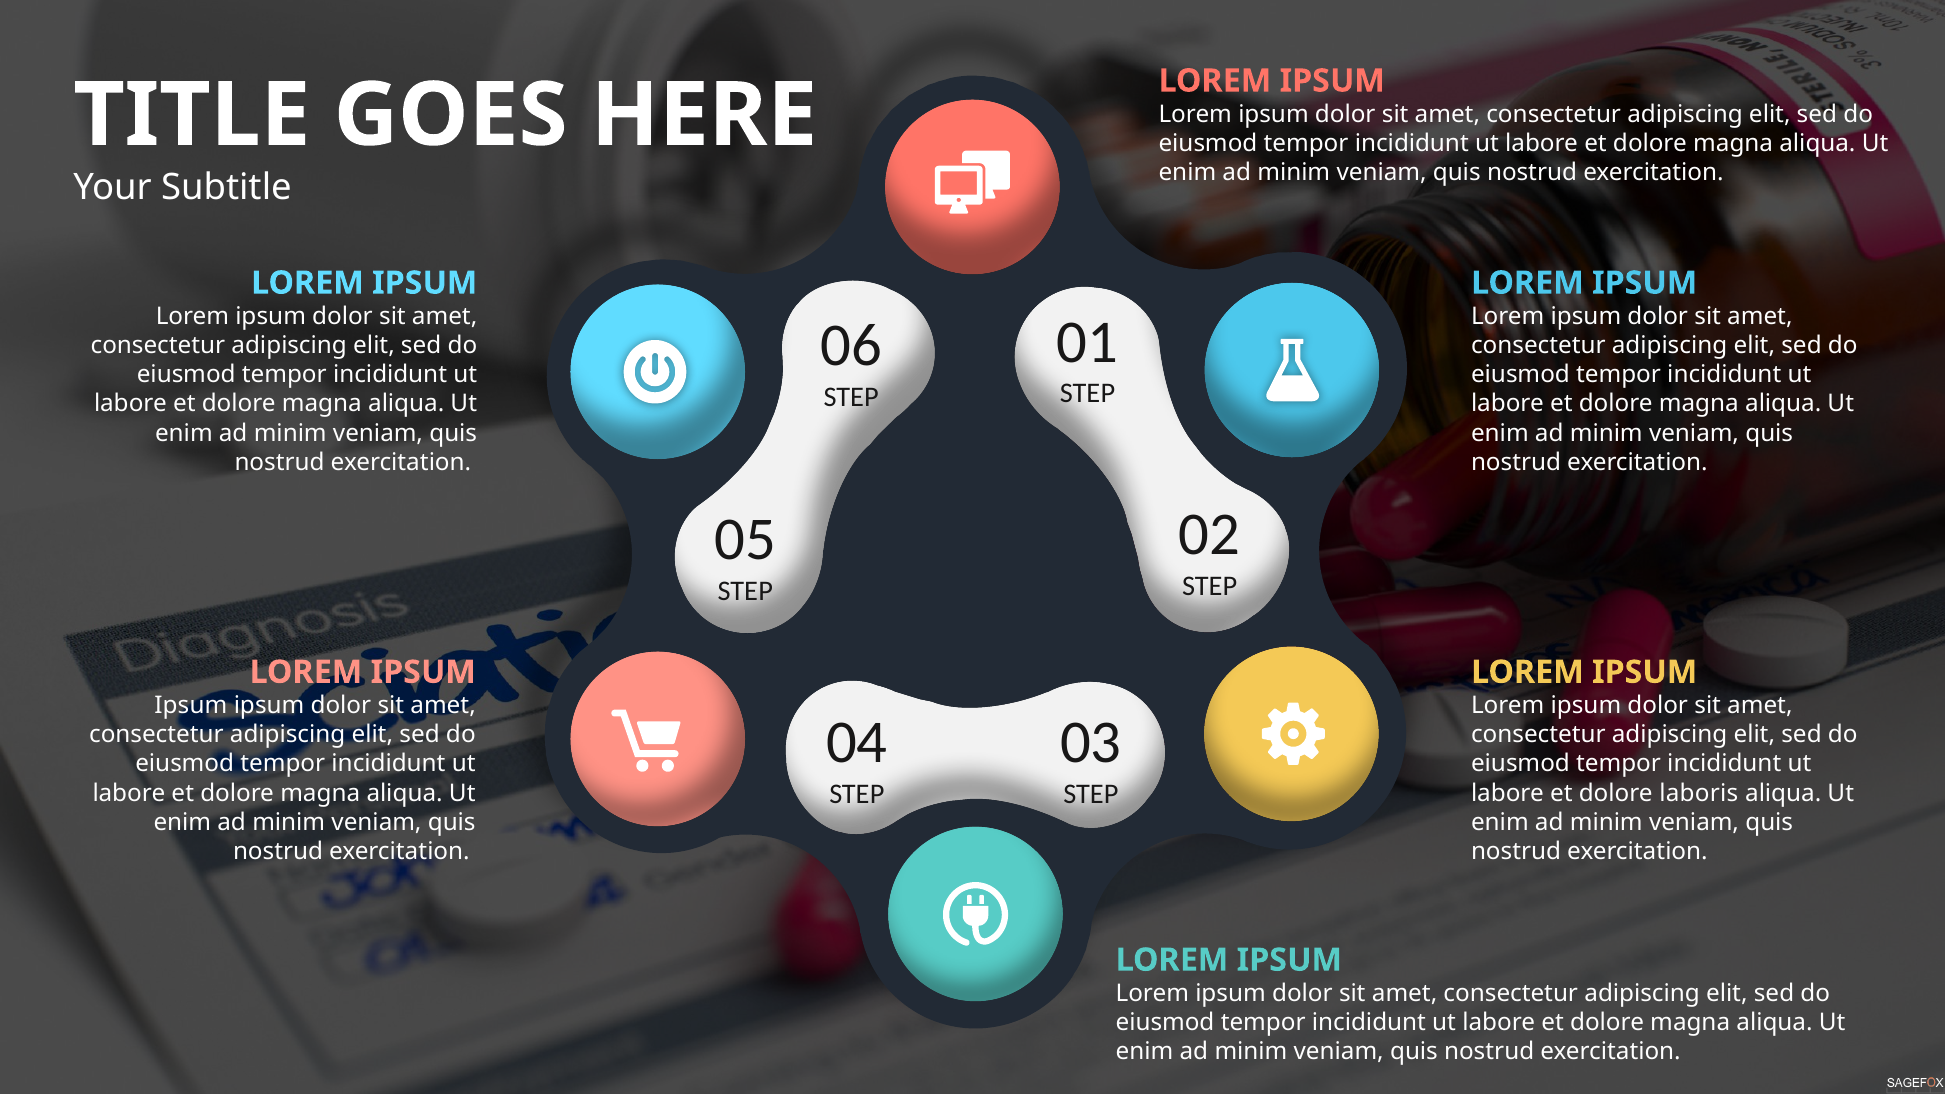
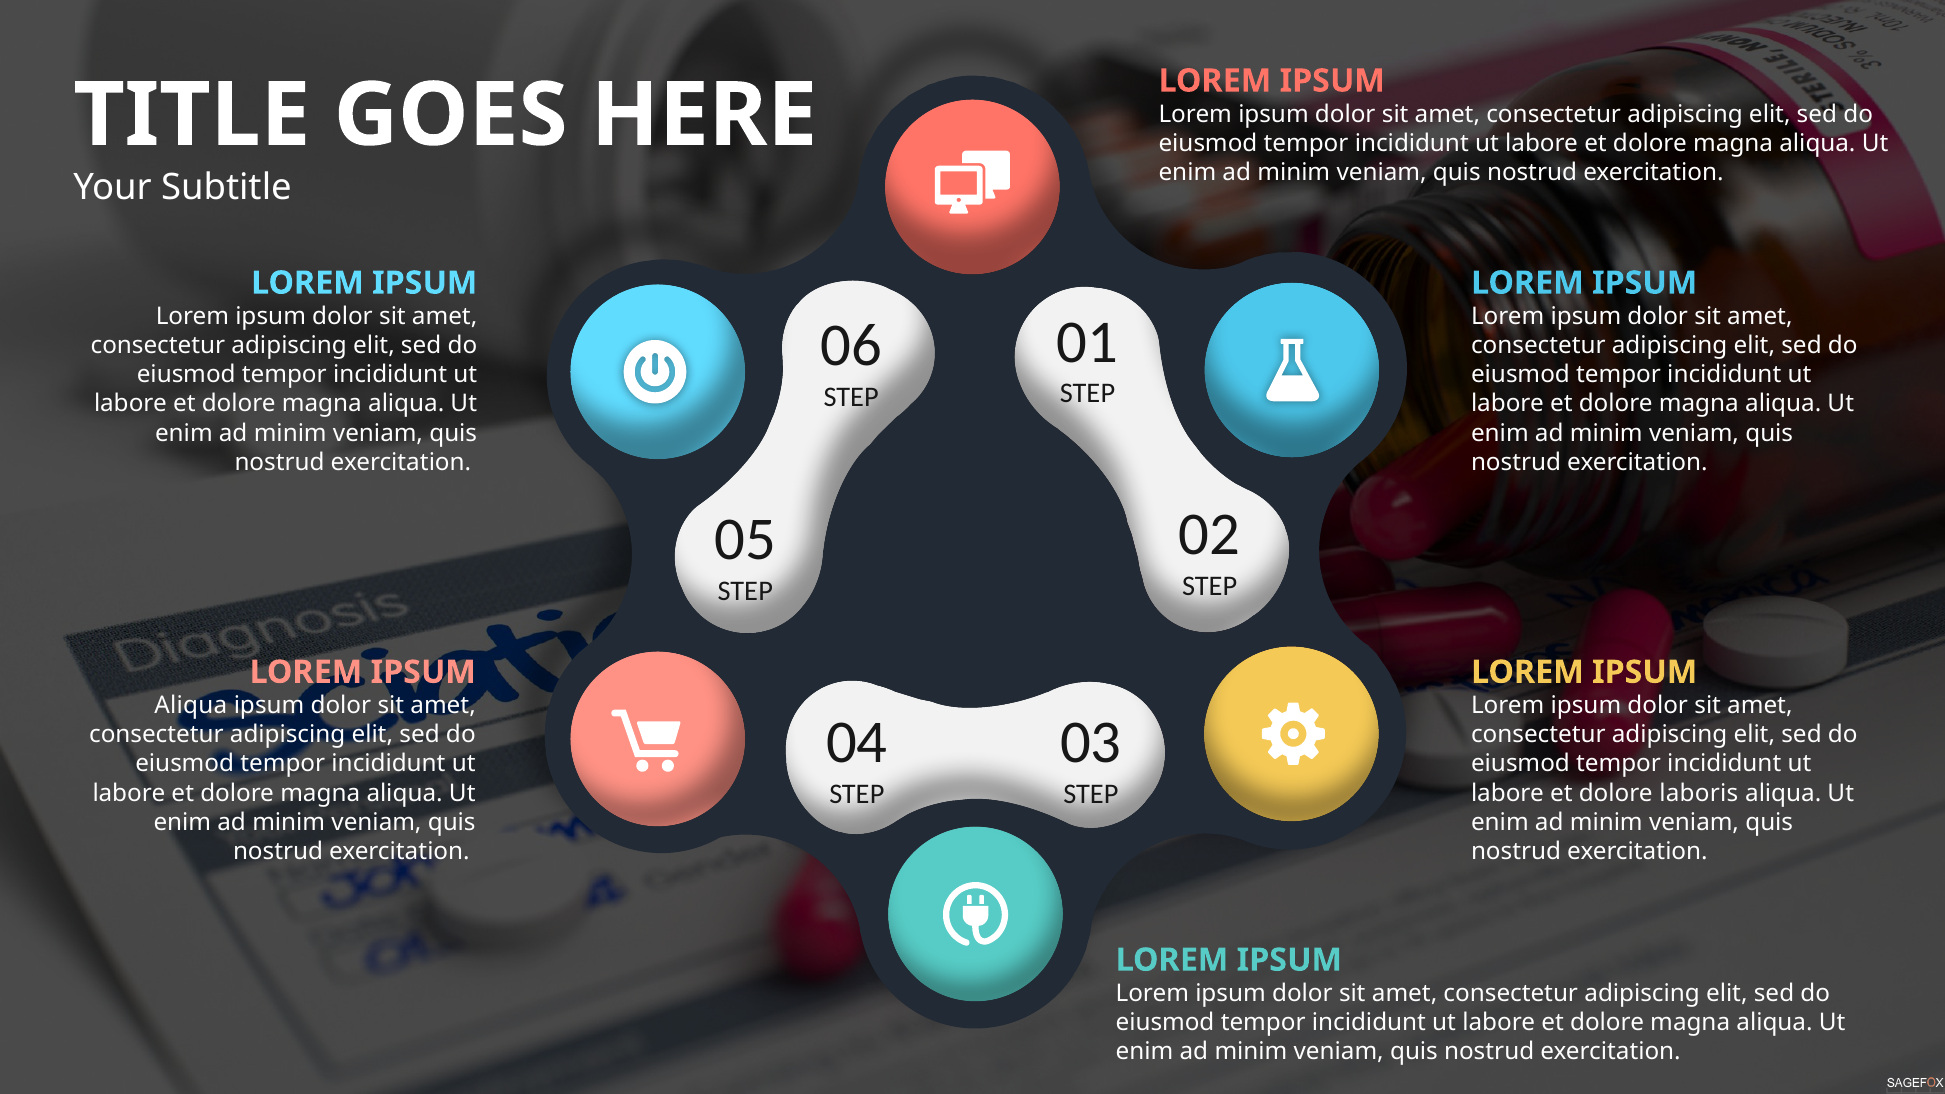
Ipsum at (191, 706): Ipsum -> Aliqua
